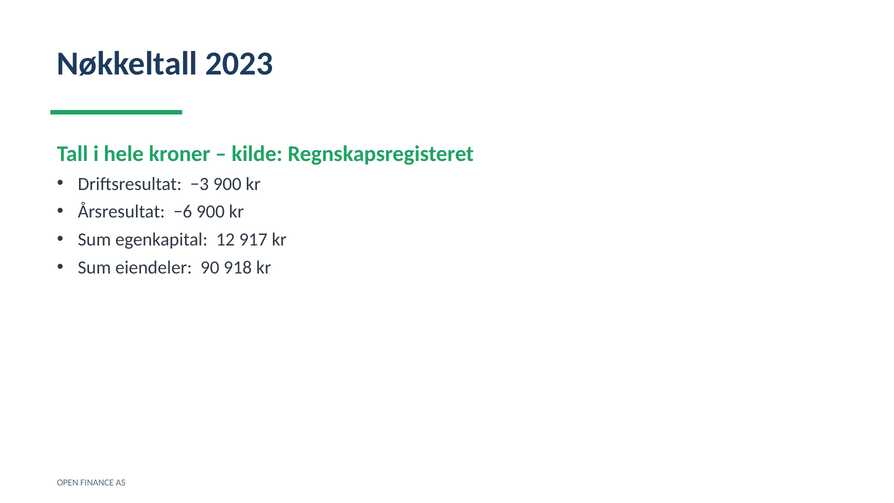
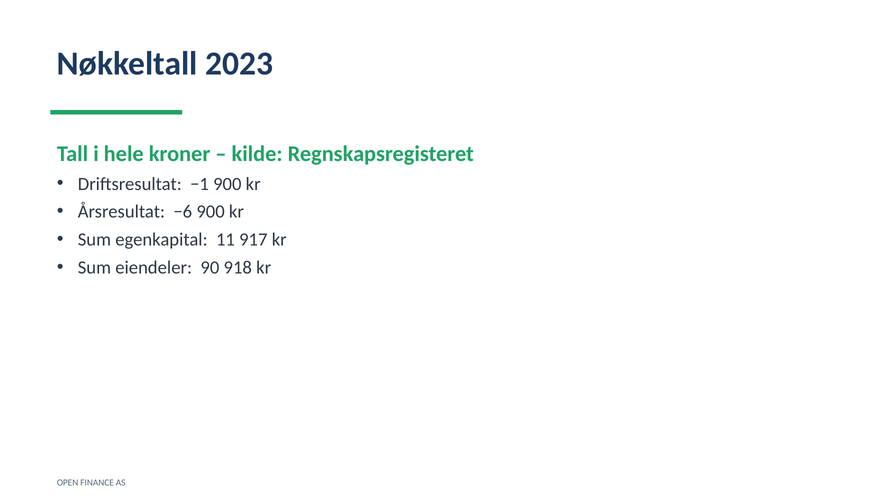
−3: −3 -> −1
12: 12 -> 11
